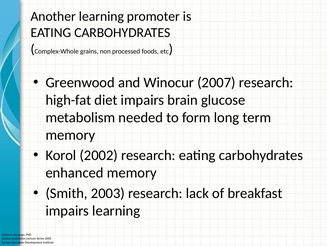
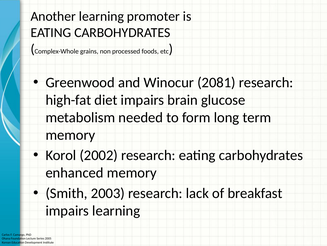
2007: 2007 -> 2081
